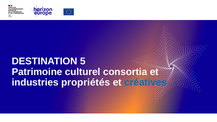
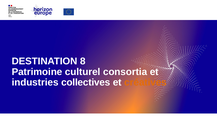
5: 5 -> 8
propriétés: propriétés -> collectives
créatives colour: blue -> orange
